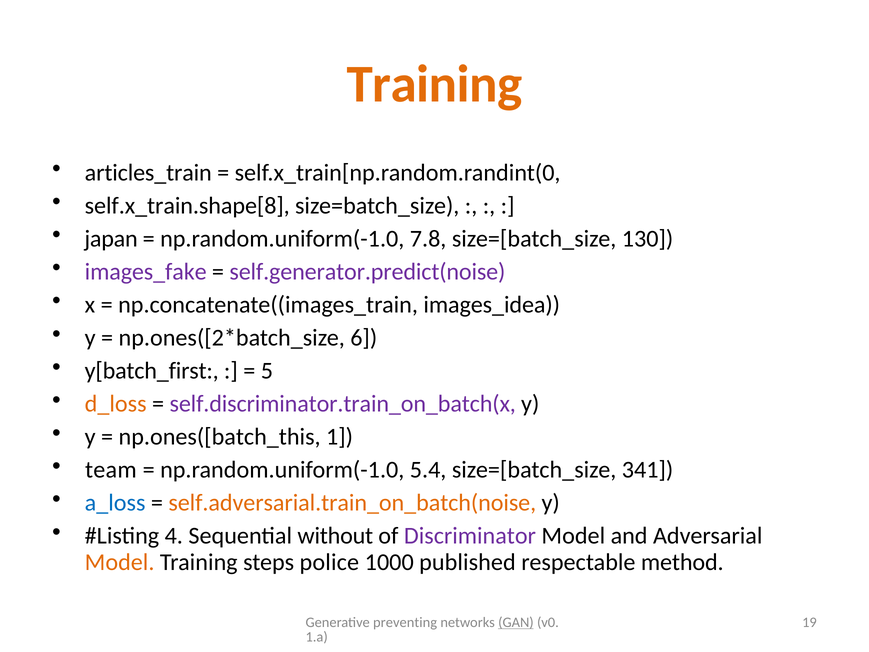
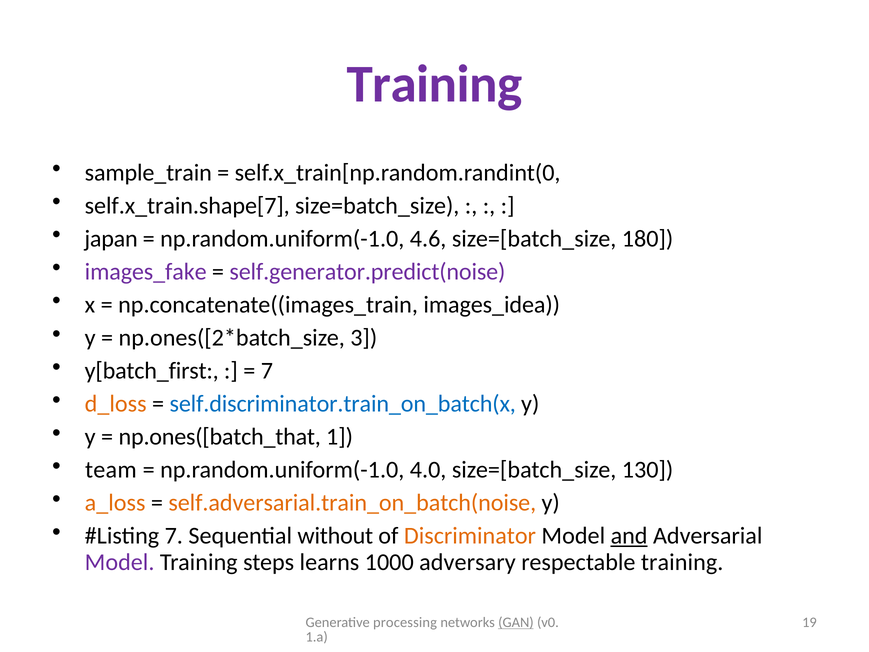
Training at (435, 84) colour: orange -> purple
articles_train: articles_train -> sample_train
self.x_train.shape[8: self.x_train.shape[8 -> self.x_train.shape[7
7.8: 7.8 -> 4.6
130: 130 -> 180
6: 6 -> 3
5 at (267, 371): 5 -> 7
self.discriminator.train_on_batch(x colour: purple -> blue
np.ones([batch_this: np.ones([batch_this -> np.ones([batch_that
5.4: 5.4 -> 4.0
341: 341 -> 130
a_loss colour: blue -> orange
4 at (174, 536): 4 -> 7
Discriminator colour: purple -> orange
and underline: none -> present
Model at (120, 562) colour: orange -> purple
police: police -> learns
published: published -> adversary
respectable method: method -> training
preventing: preventing -> processing
